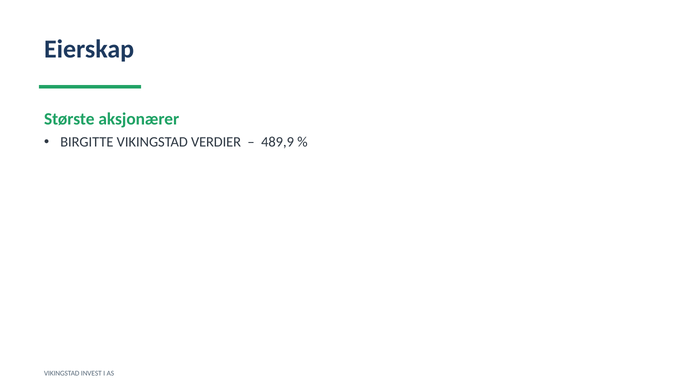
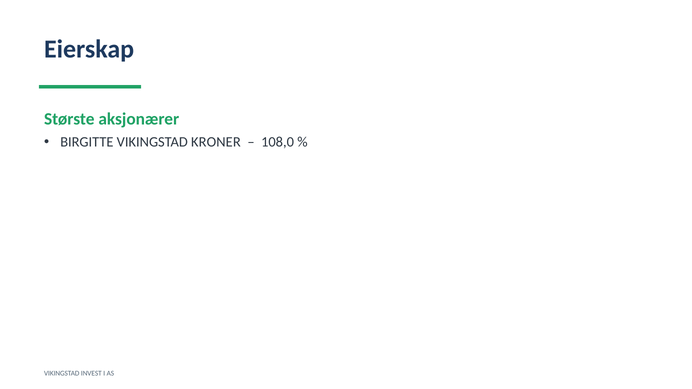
VERDIER: VERDIER -> KRONER
489,9: 489,9 -> 108,0
